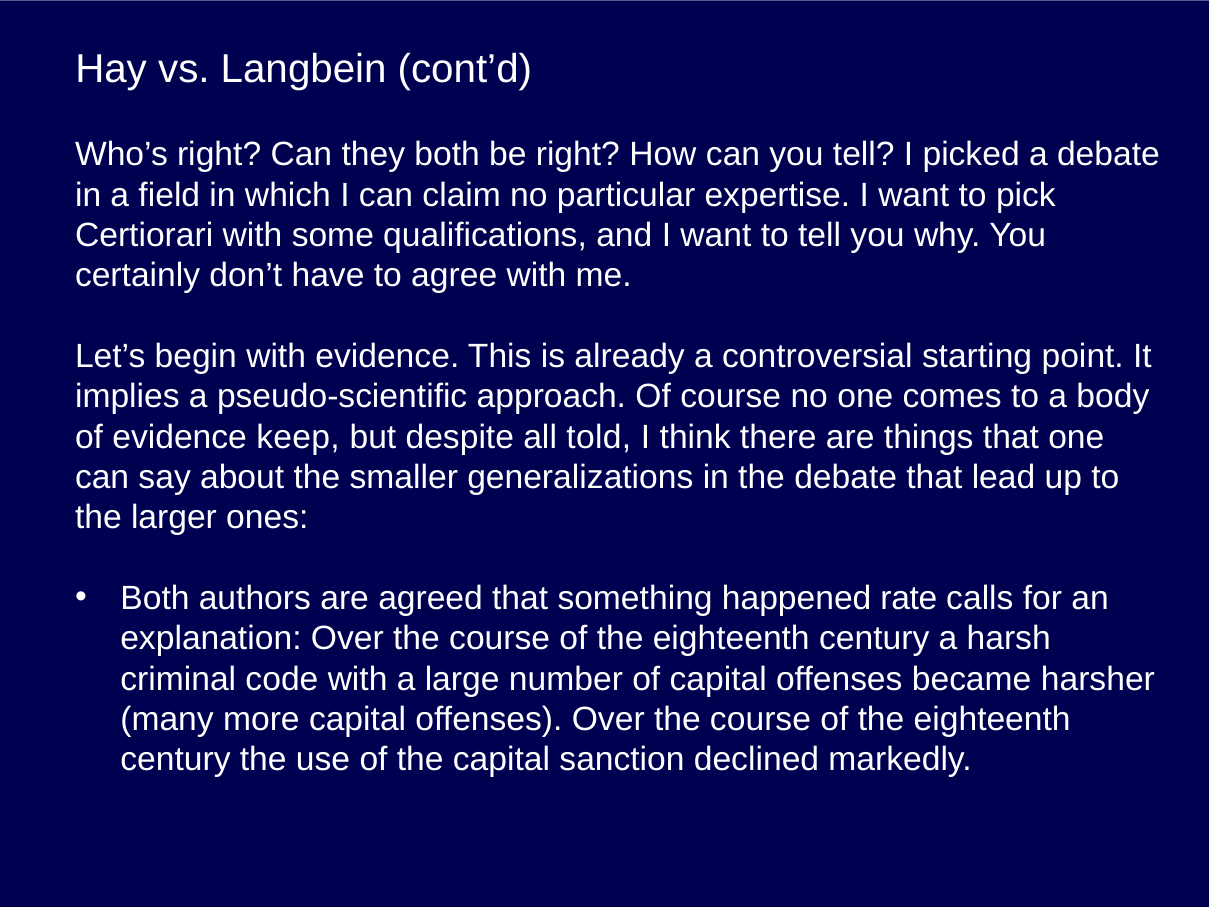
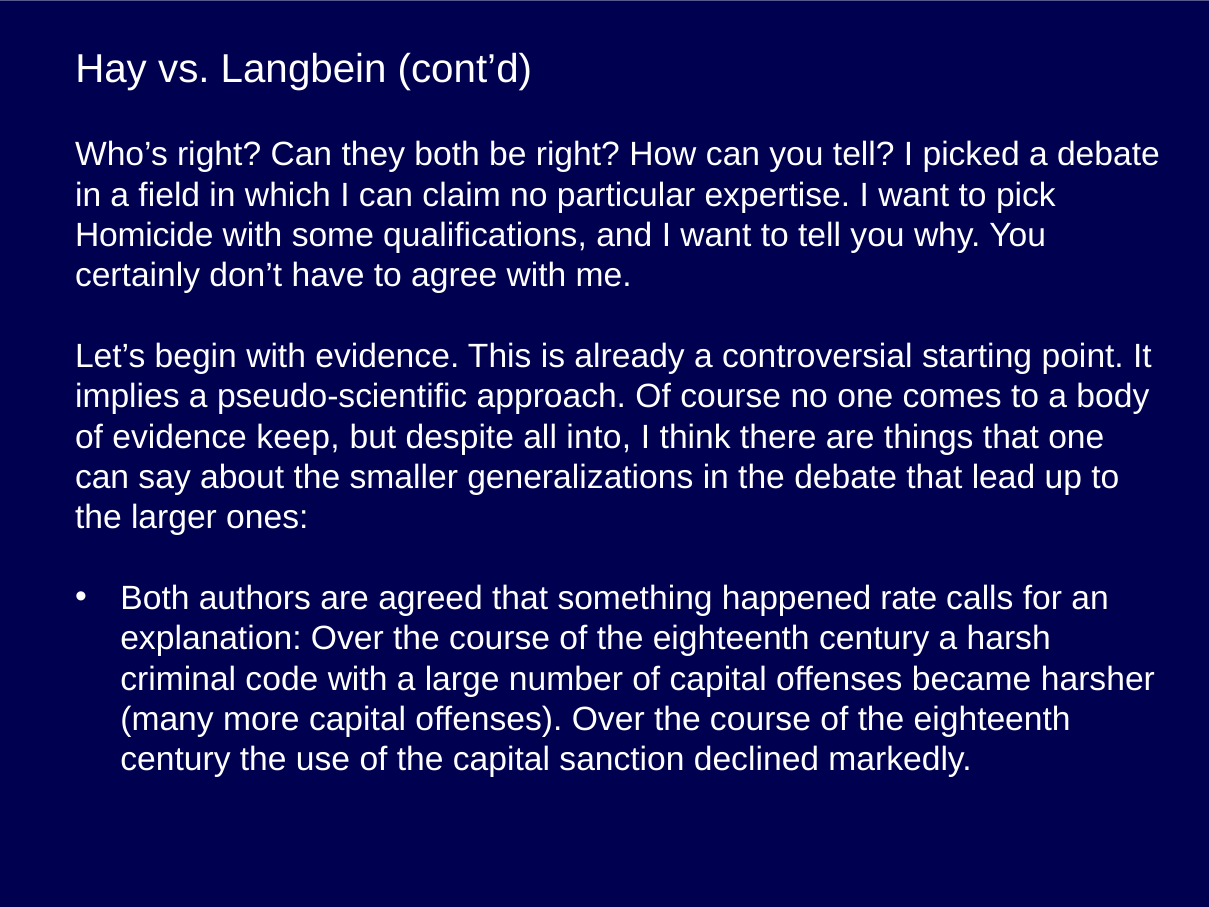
Certiorari: Certiorari -> Homicide
told: told -> into
